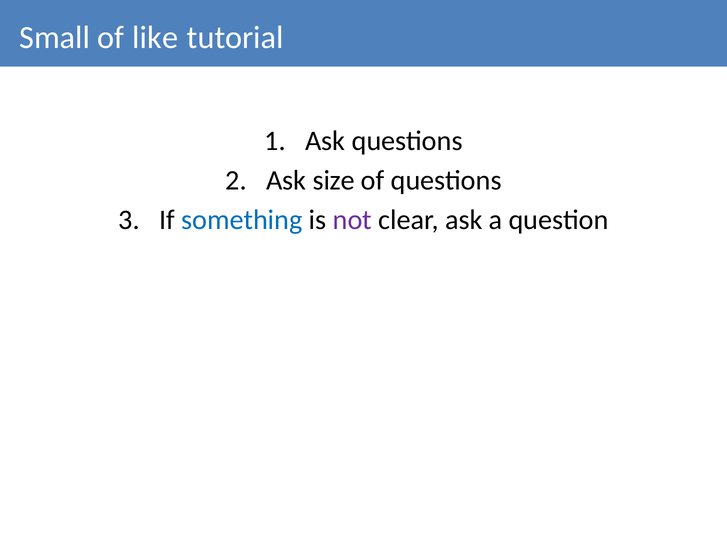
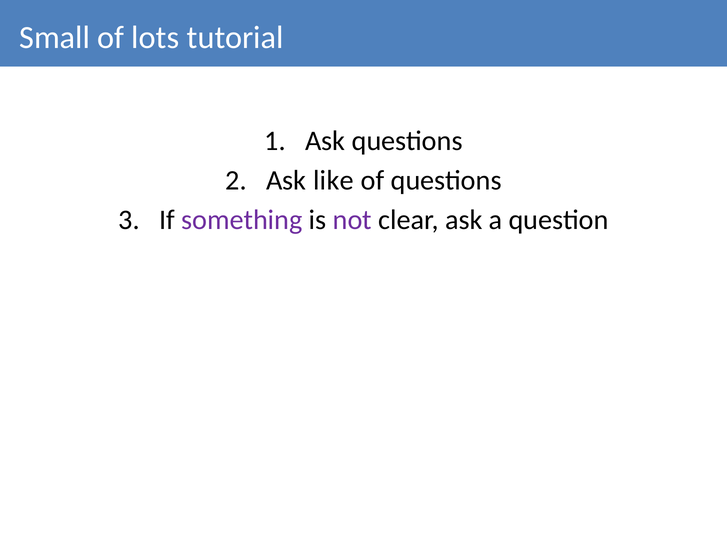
like: like -> lots
size: size -> like
something colour: blue -> purple
